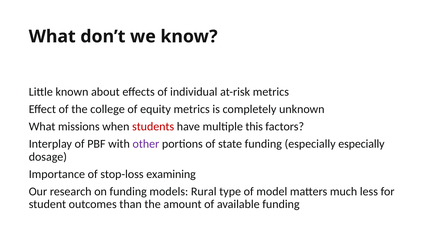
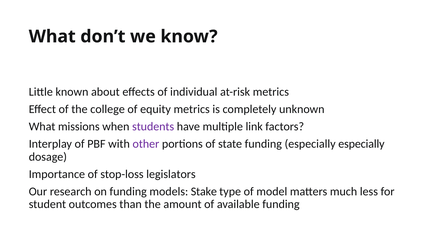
students colour: red -> purple
this: this -> link
examining: examining -> legislators
Rural: Rural -> Stake
